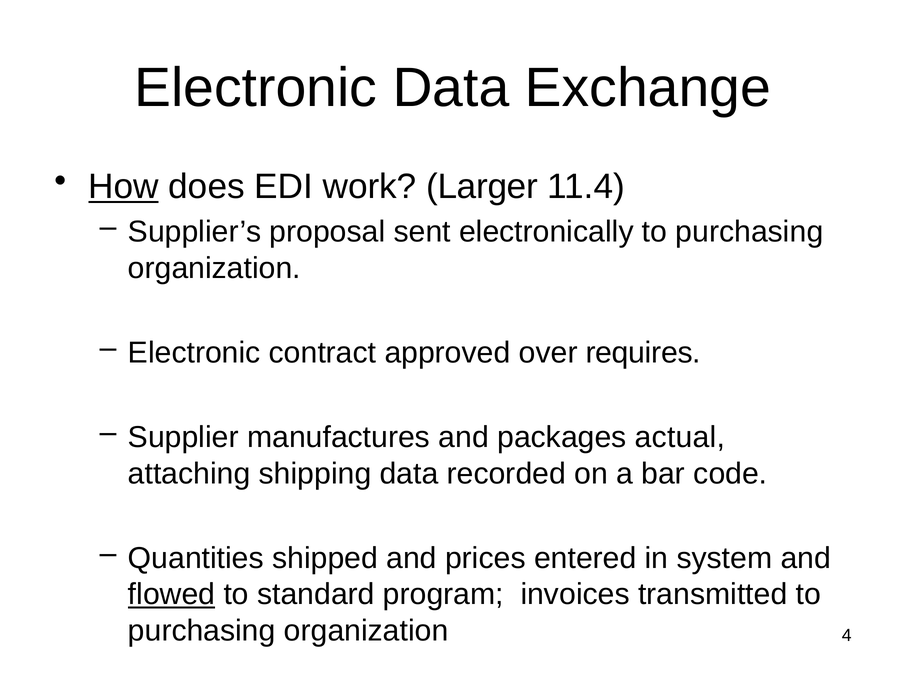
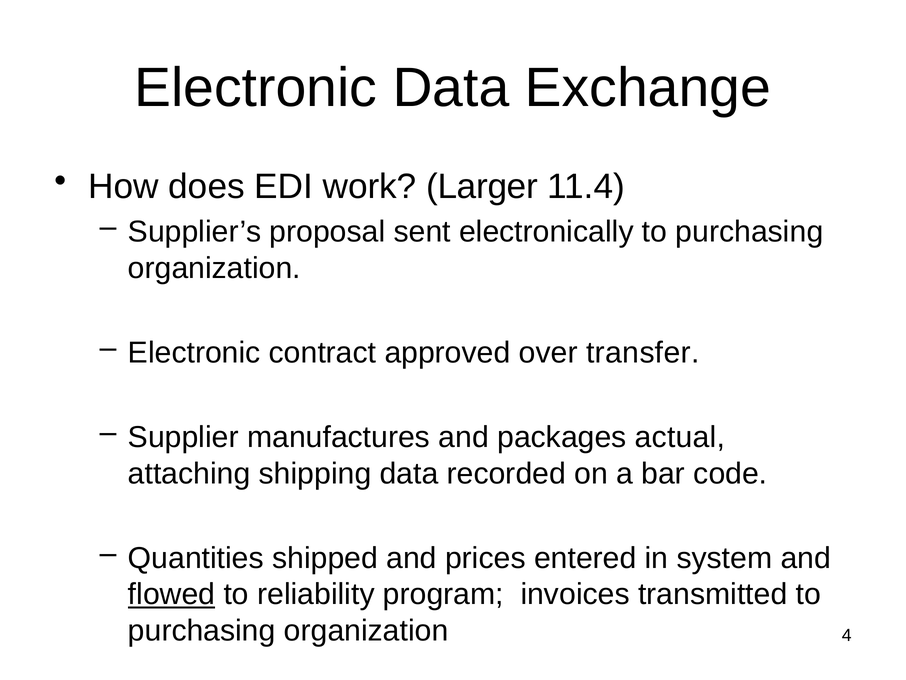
How underline: present -> none
requires: requires -> transfer
standard: standard -> reliability
